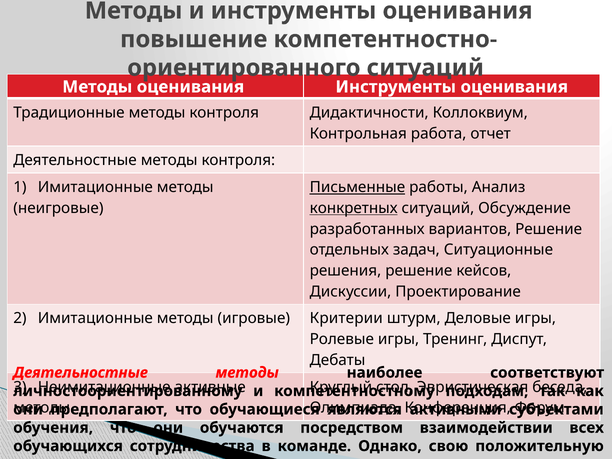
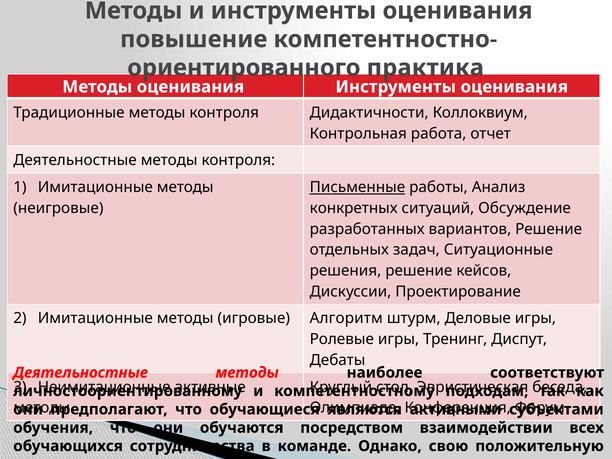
ситуаций at (425, 68): ситуаций -> практика
конкретных underline: present -> none
Критерии: Критерии -> Алгоритм
